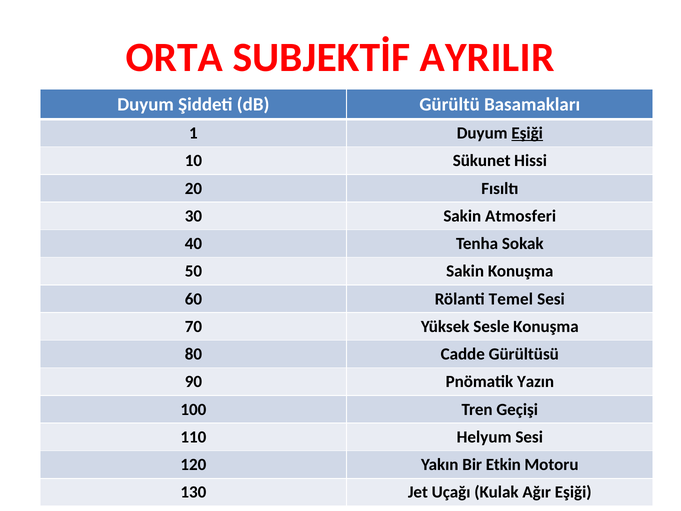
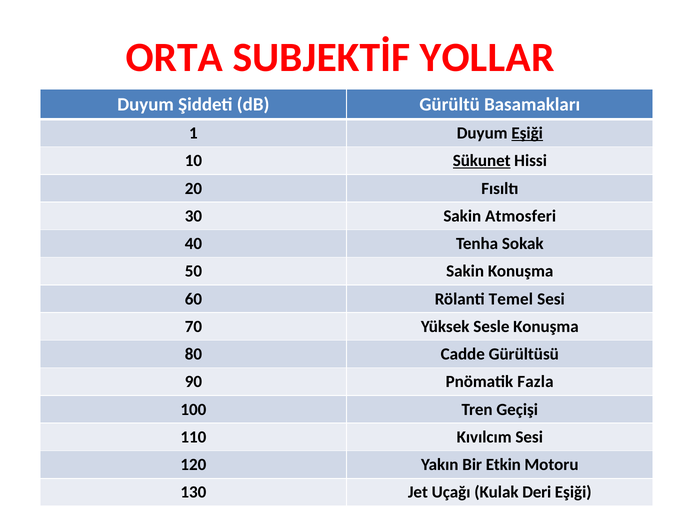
AYRILIR: AYRILIR -> YOLLAR
Sükunet underline: none -> present
Yazın: Yazın -> Fazla
Helyum: Helyum -> Kıvılcım
Ağır: Ağır -> Deri
